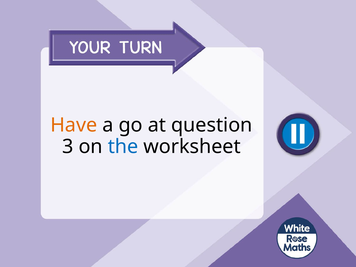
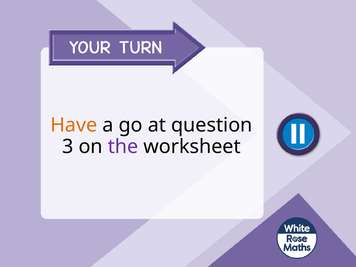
the colour: blue -> purple
